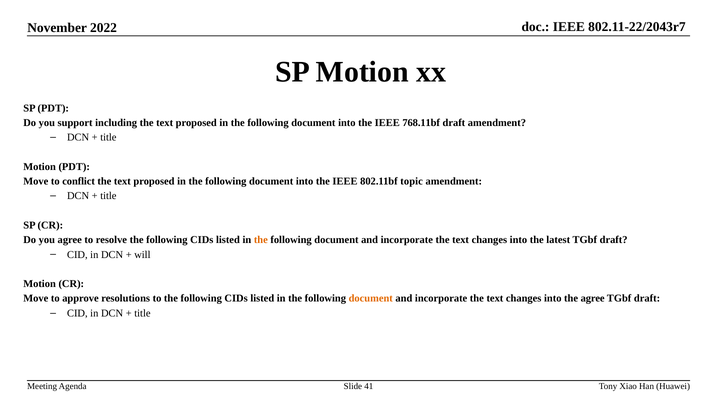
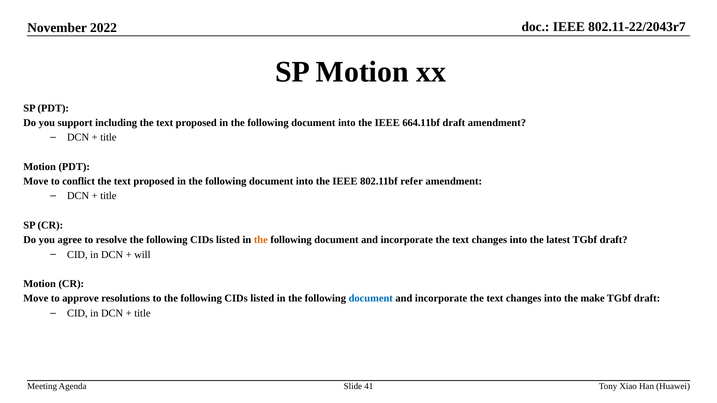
768.11bf: 768.11bf -> 664.11bf
topic: topic -> refer
document at (371, 299) colour: orange -> blue
the agree: agree -> make
